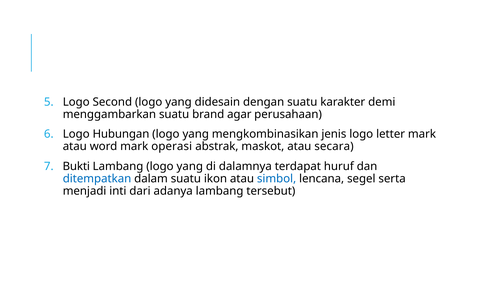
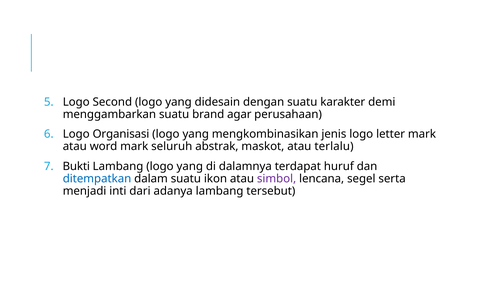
Hubungan: Hubungan -> Organisasi
operasi: operasi -> seluruh
secara: secara -> terlalu
simbol colour: blue -> purple
